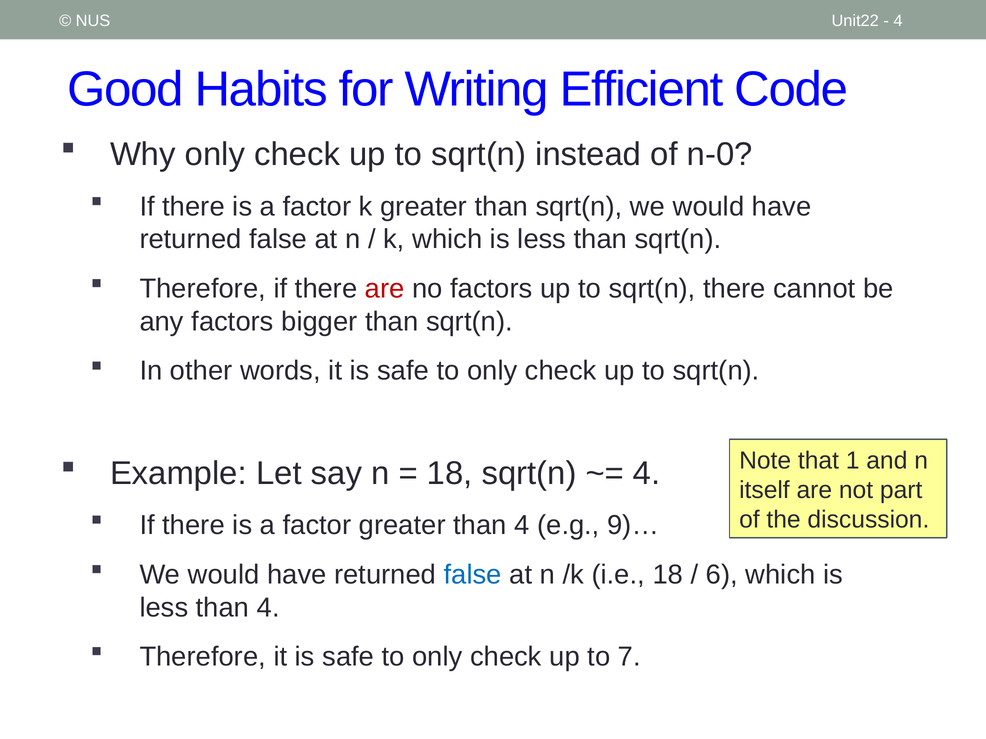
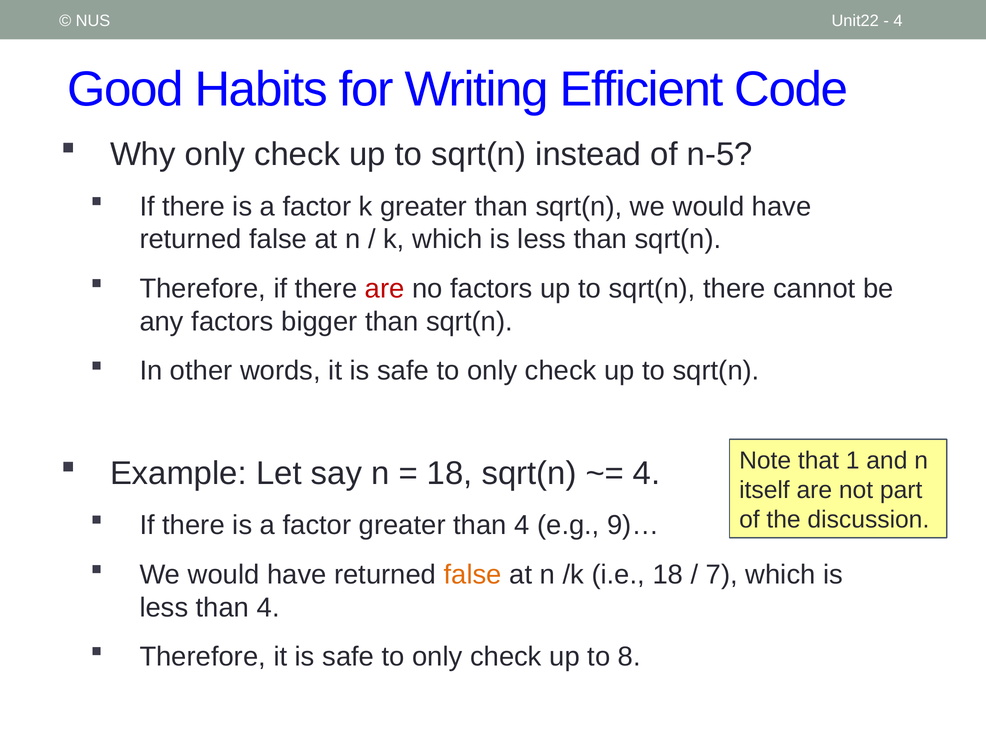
n-0: n-0 -> n-5
false at (473, 575) colour: blue -> orange
6: 6 -> 7
7: 7 -> 8
